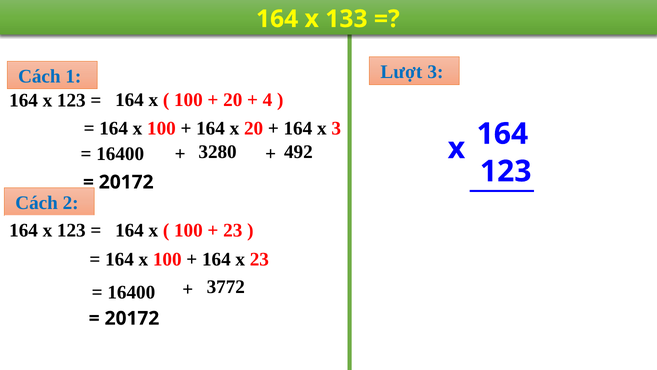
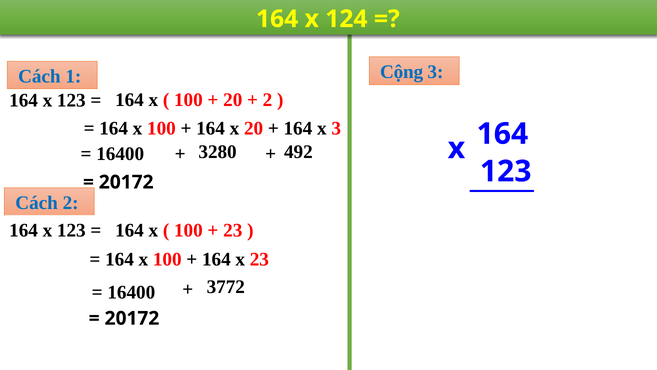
133: 133 -> 124
Lượt: Lượt -> Cộng
4 at (268, 100): 4 -> 2
